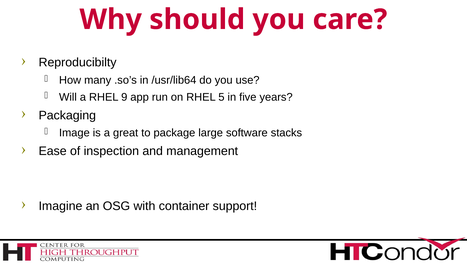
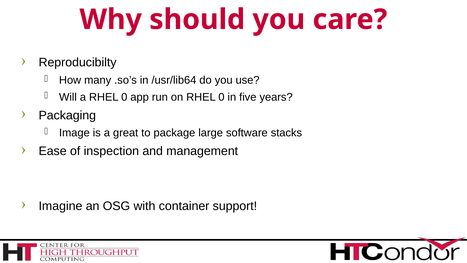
a RHEL 9: 9 -> 0
on RHEL 5: 5 -> 0
